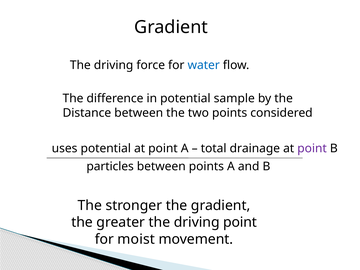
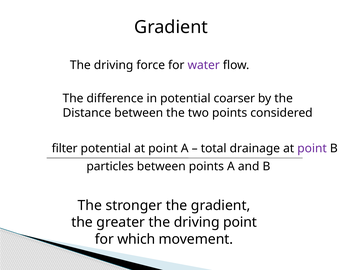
water colour: blue -> purple
sample: sample -> coarser
uses: uses -> filter
moist: moist -> which
